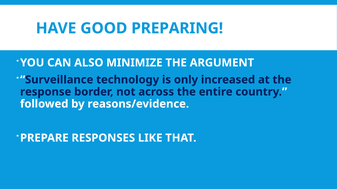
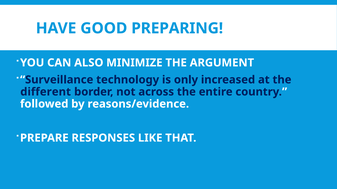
response: response -> different
